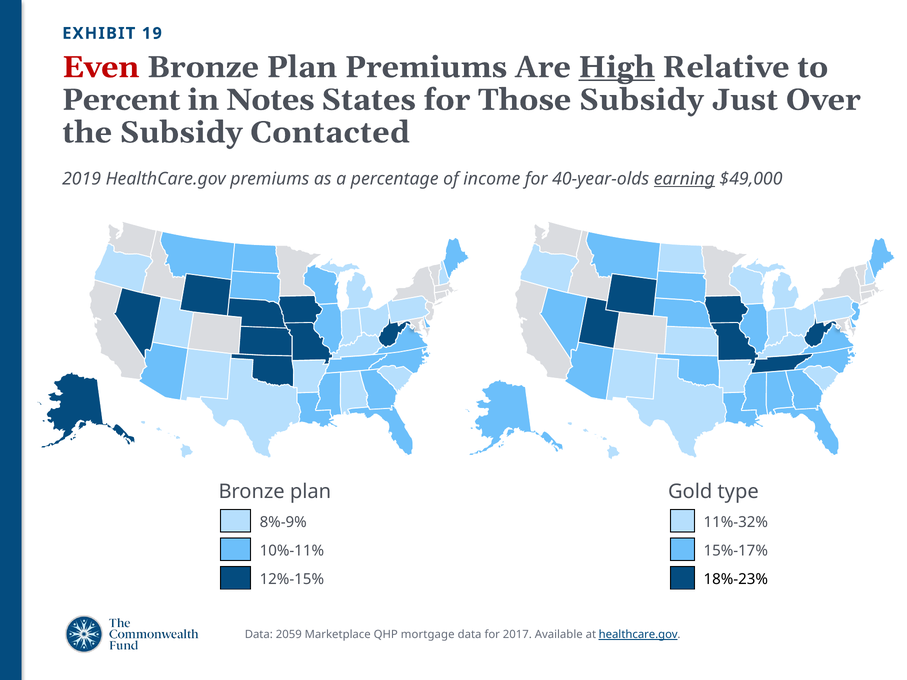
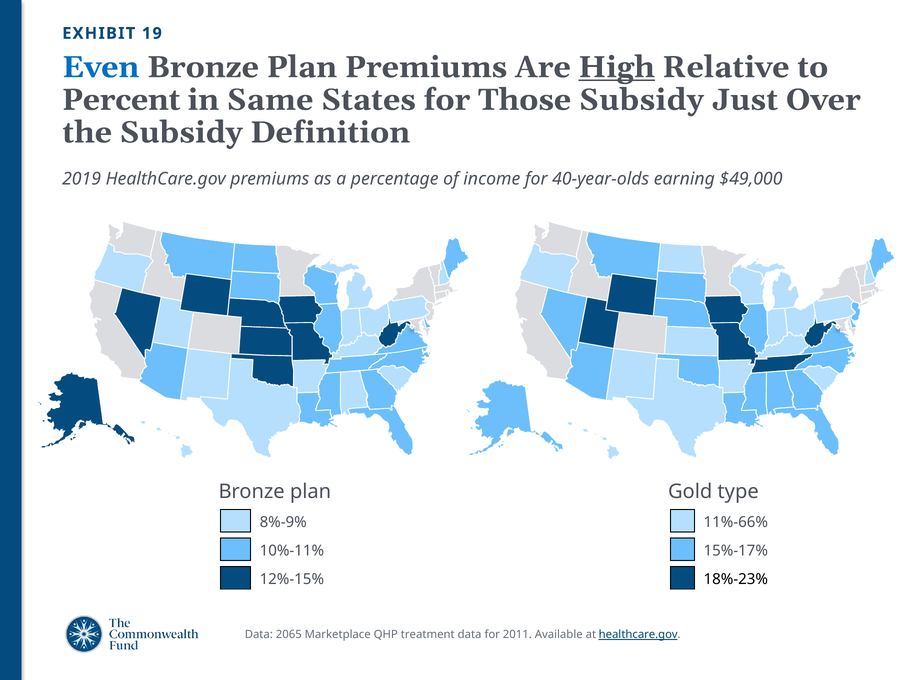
Even colour: red -> blue
Notes: Notes -> Same
Contacted: Contacted -> Definition
earning underline: present -> none
11%-32%: 11%-32% -> 11%-66%
2059: 2059 -> 2065
mortgage: mortgage -> treatment
2017: 2017 -> 2011
